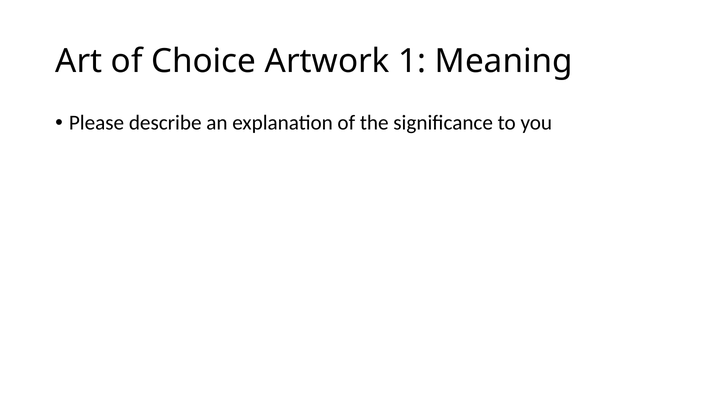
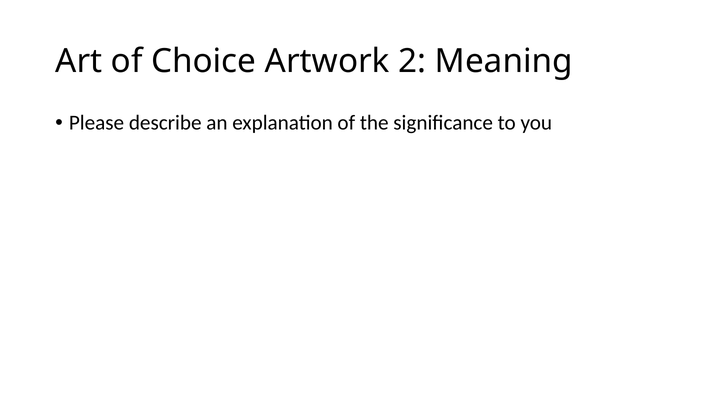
1: 1 -> 2
